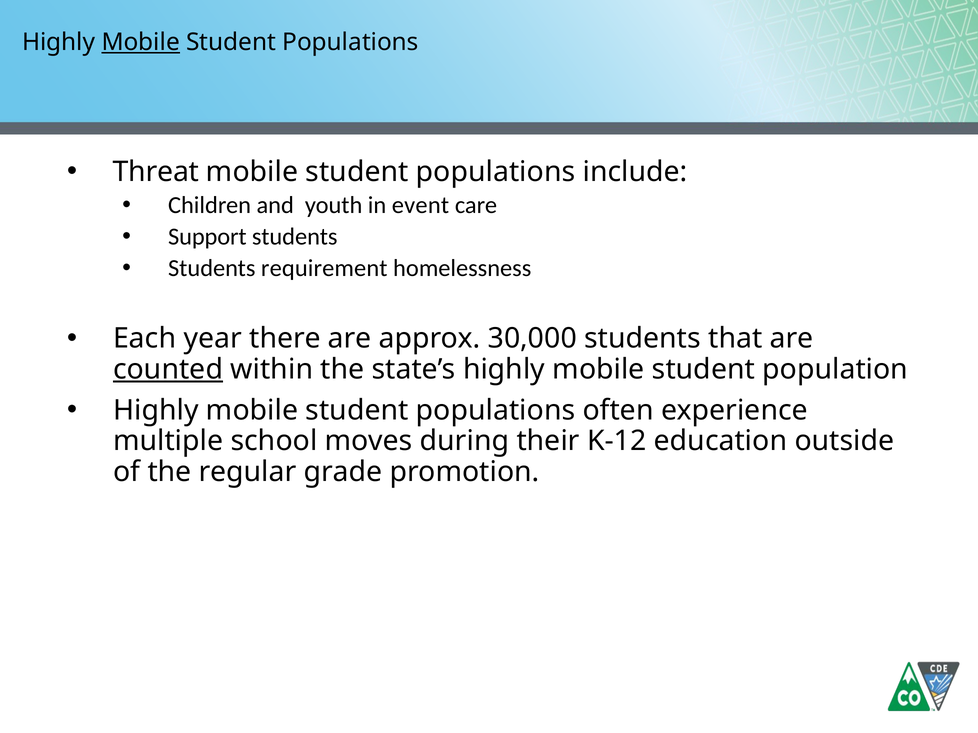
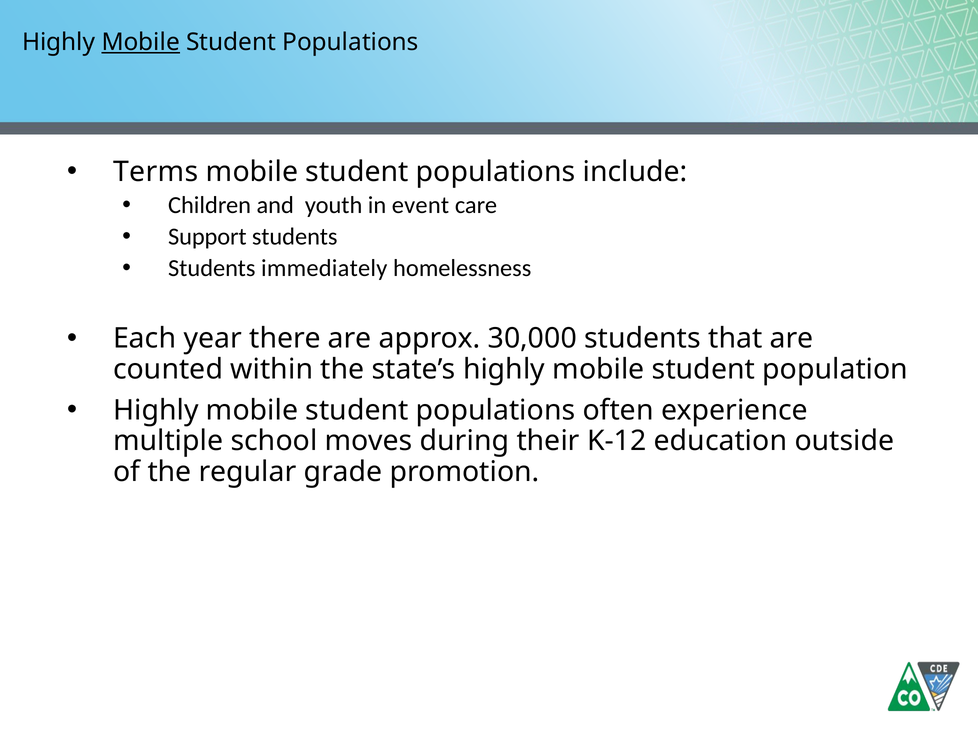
Threat: Threat -> Terms
requirement: requirement -> immediately
counted underline: present -> none
